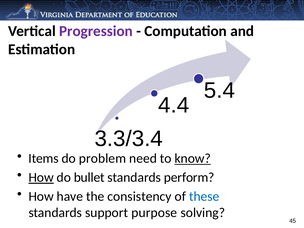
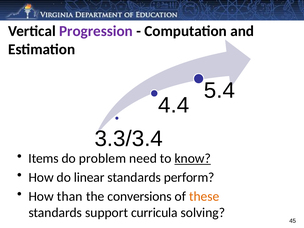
How at (41, 177) underline: present -> none
bullet: bullet -> linear
have: have -> than
consistency: consistency -> conversions
these colour: blue -> orange
purpose: purpose -> curricula
